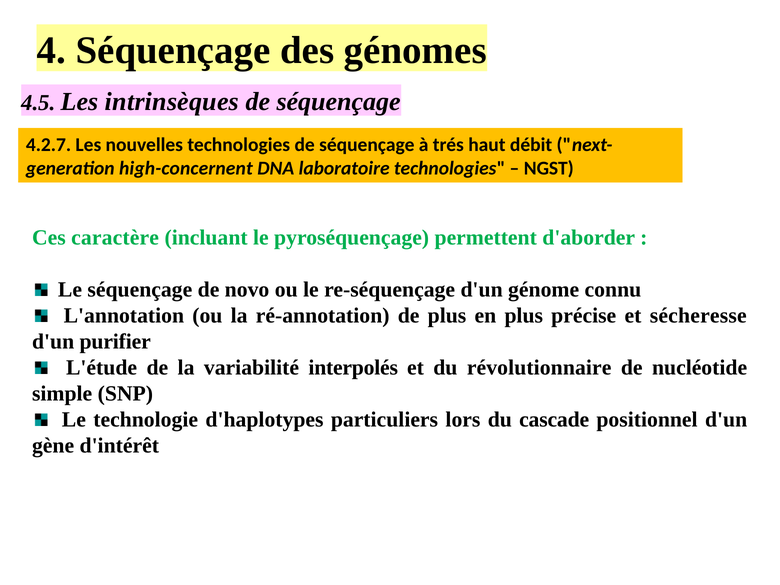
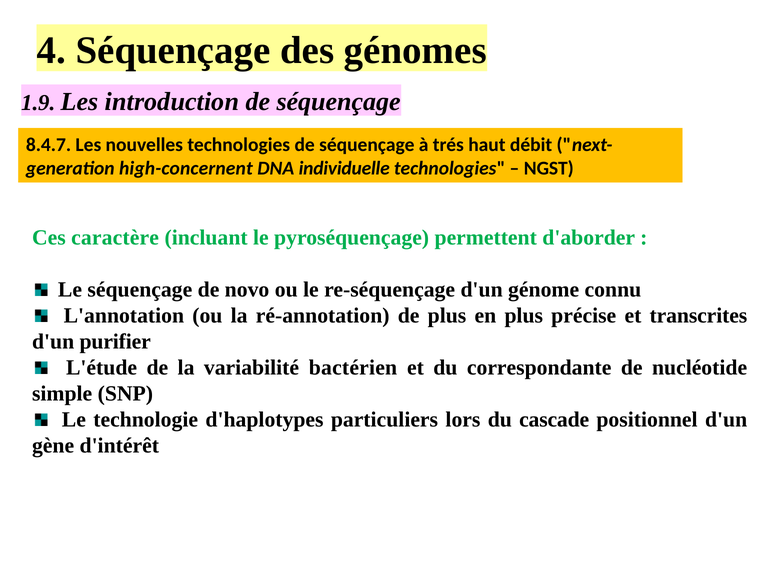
4.5: 4.5 -> 1.9
intrinsèques: intrinsèques -> introduction
4.2.7: 4.2.7 -> 8.4.7
laboratoire: laboratoire -> individuelle
sécheresse: sécheresse -> transcrites
interpolés: interpolés -> bactérien
révolutionnaire: révolutionnaire -> correspondante
